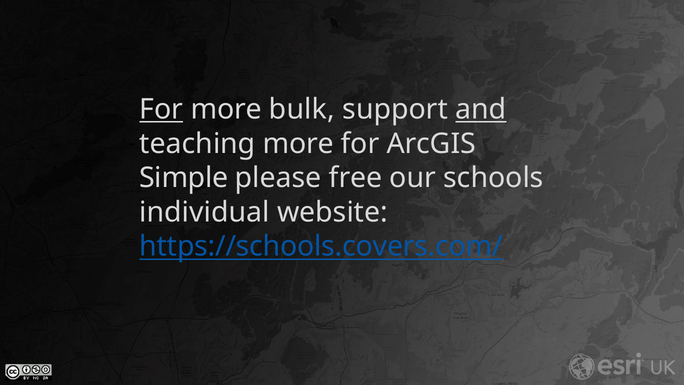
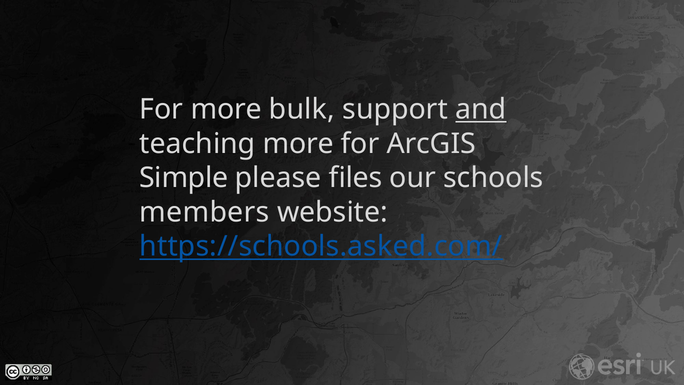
For at (161, 110) underline: present -> none
free: free -> files
individual: individual -> members
https://schools.covers.com/: https://schools.covers.com/ -> https://schools.asked.com/
